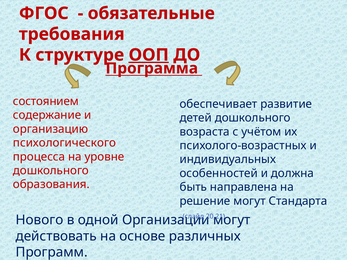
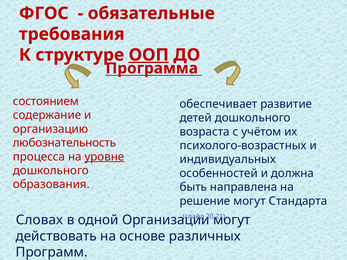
психологического: психологического -> любознательность
уровне underline: none -> present
Нового: Нового -> Словах
